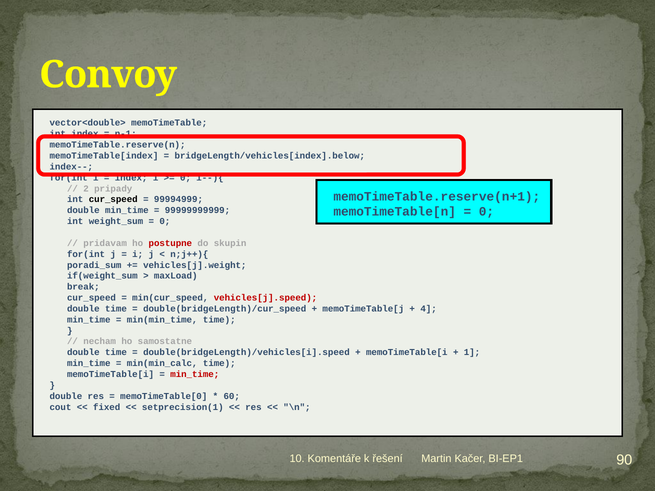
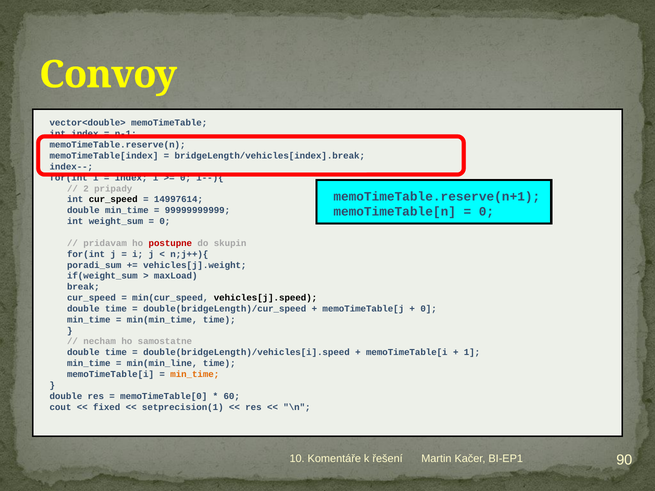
bridgeLength/vehicles[index].below: bridgeLength/vehicles[index].below -> bridgeLength/vehicles[index].break
99994999: 99994999 -> 14997614
vehicles[j].speed colour: red -> black
4 at (429, 309): 4 -> 0
min(min_calc: min(min_calc -> min(min_line
min_time at (195, 374) colour: red -> orange
